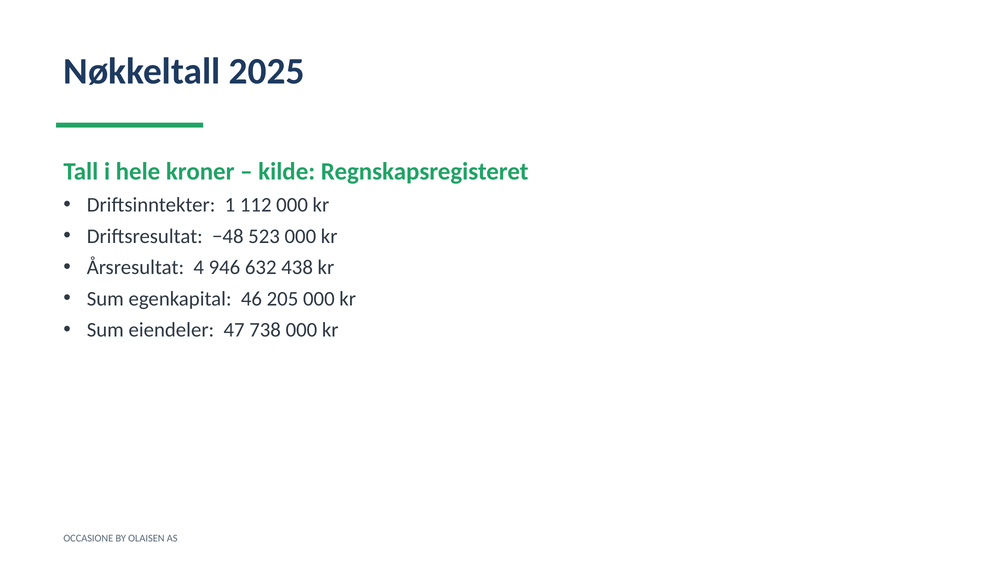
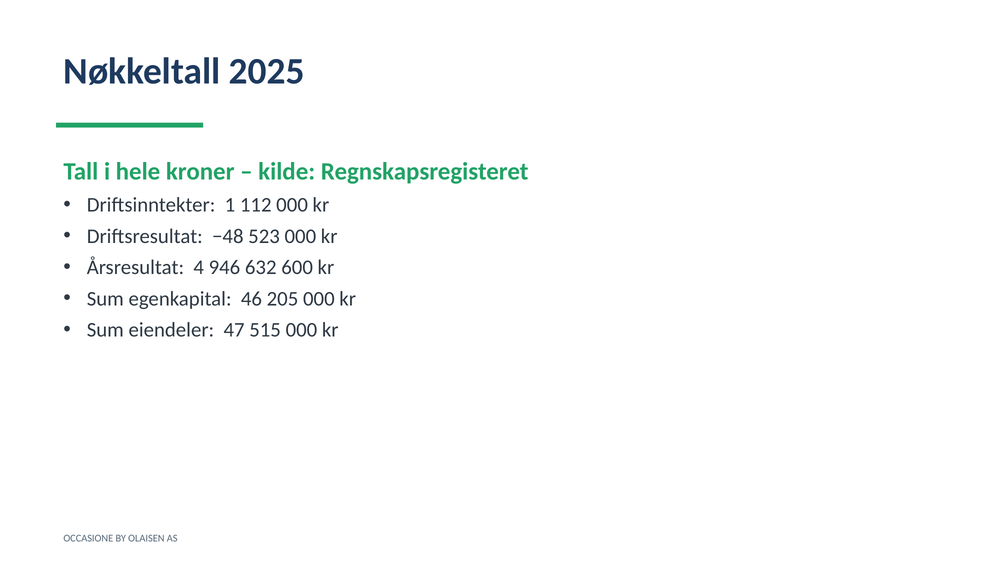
438: 438 -> 600
738: 738 -> 515
